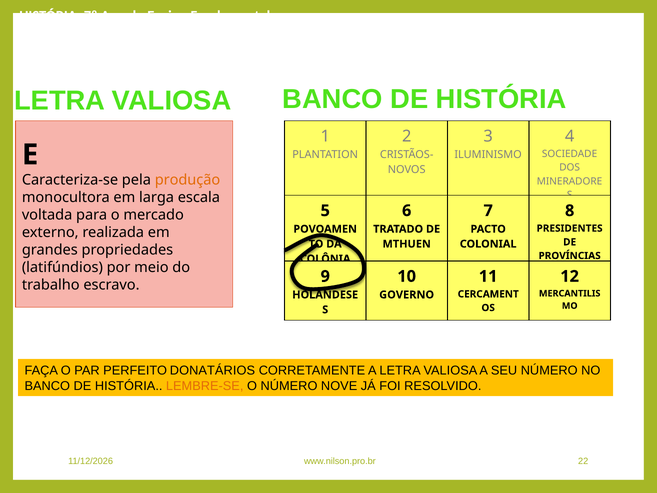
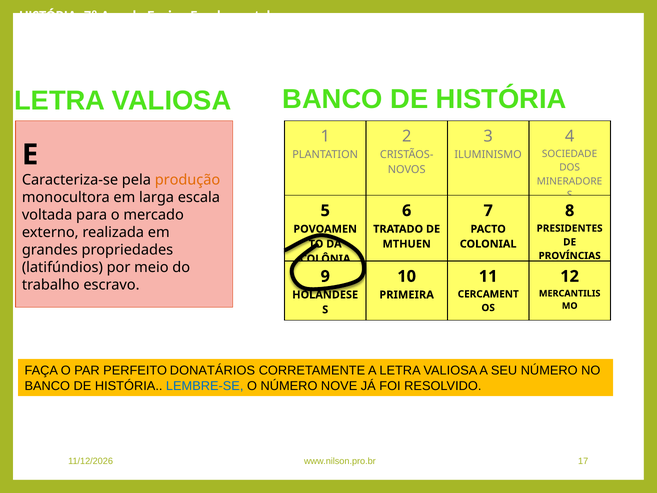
GOVERNO: GOVERNO -> PRIMEIRA
LEMBRE-SE colour: orange -> blue
22: 22 -> 17
